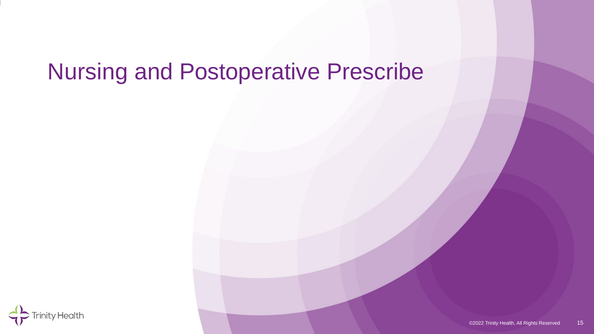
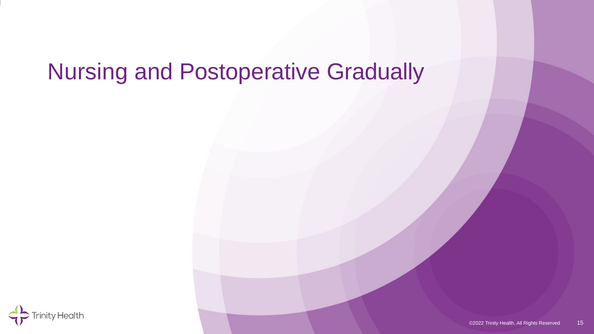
Prescribe: Prescribe -> Gradually
